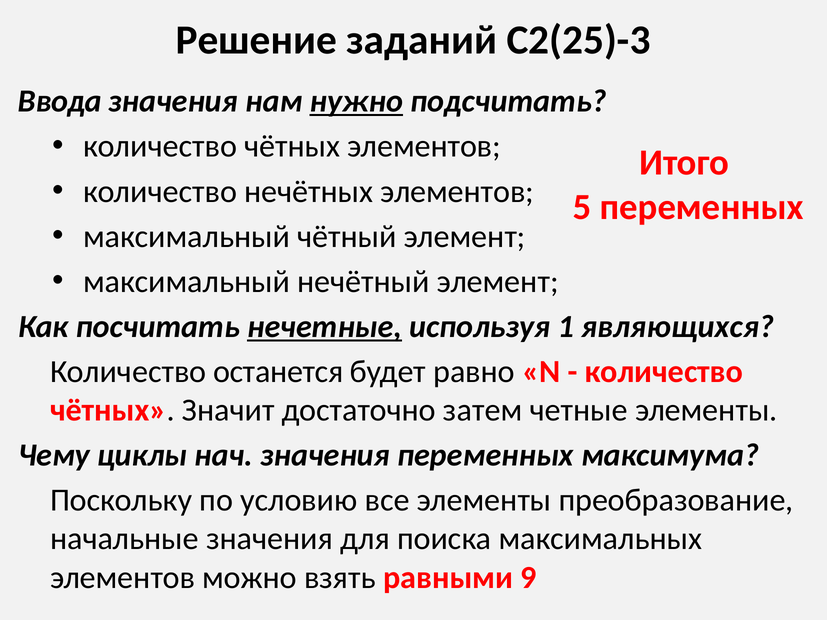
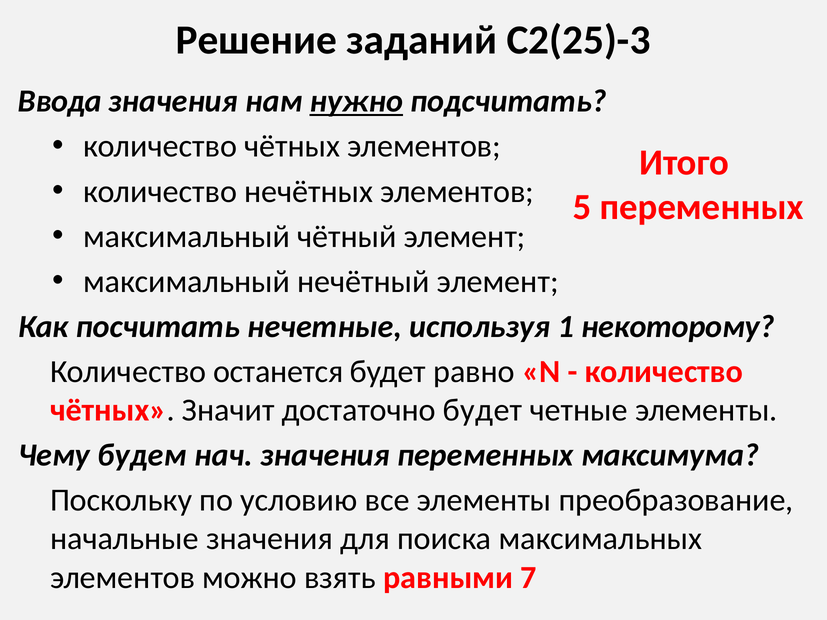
нечетные underline: present -> none
являющихся: являющихся -> некоторому
достаточно затем: затем -> будет
циклы: циклы -> будем
9: 9 -> 7
